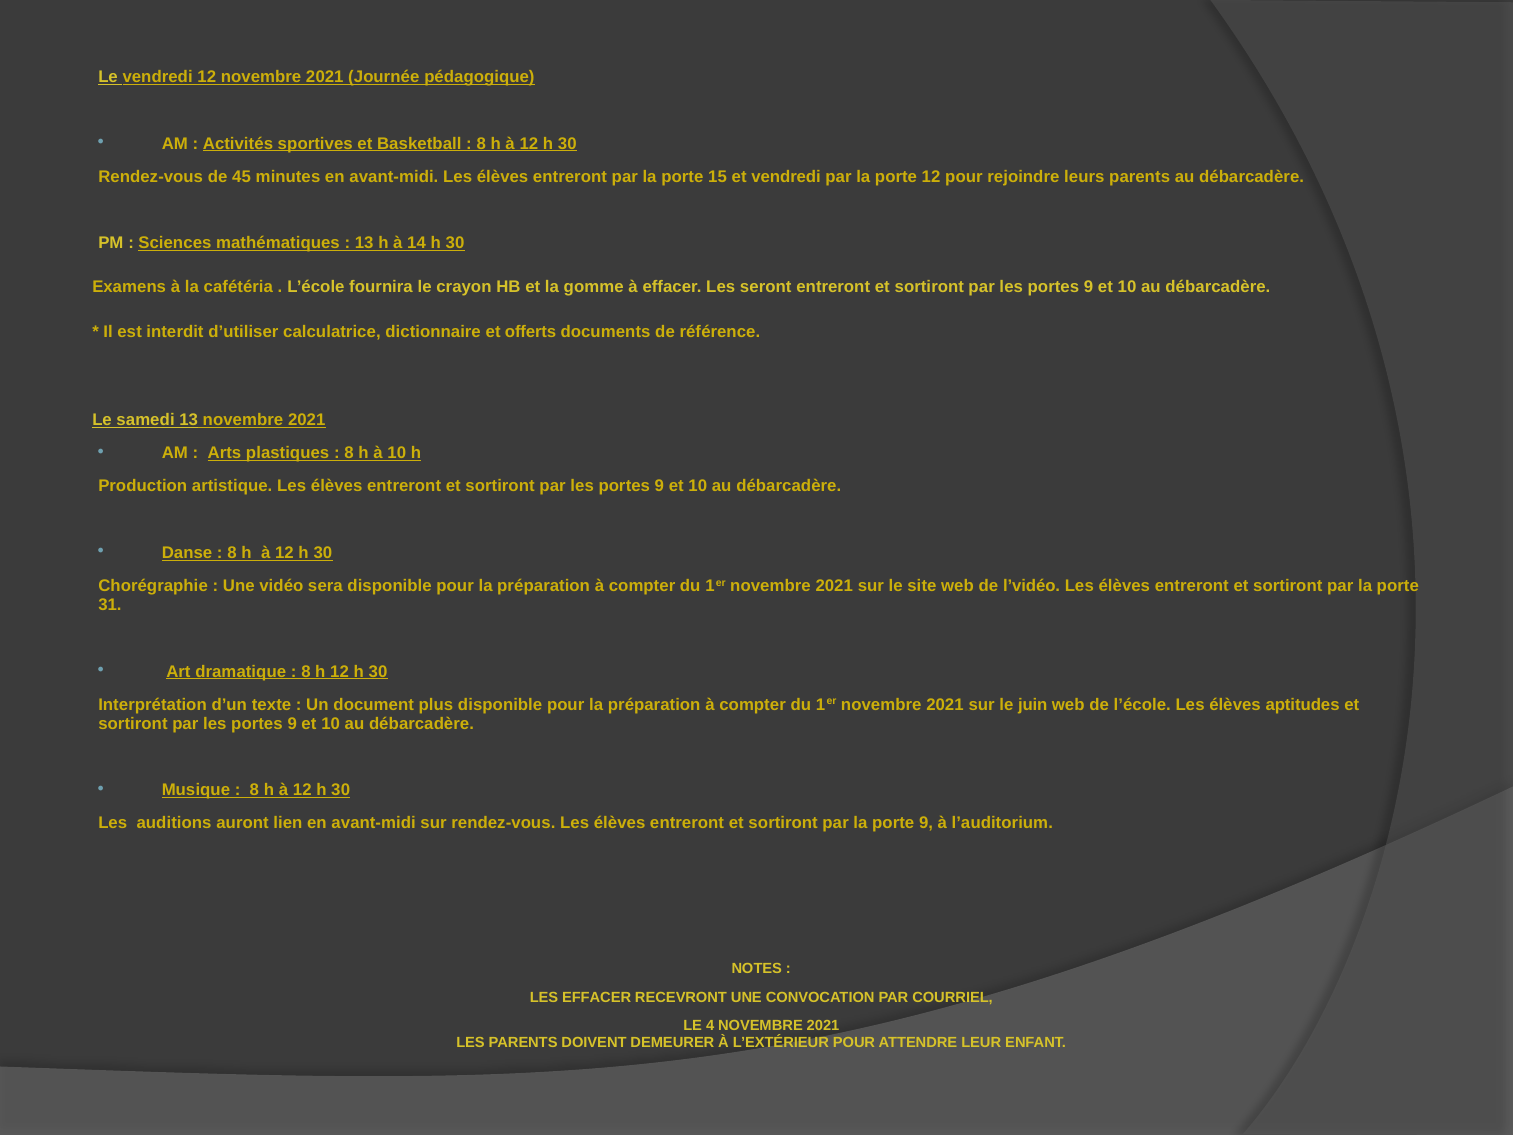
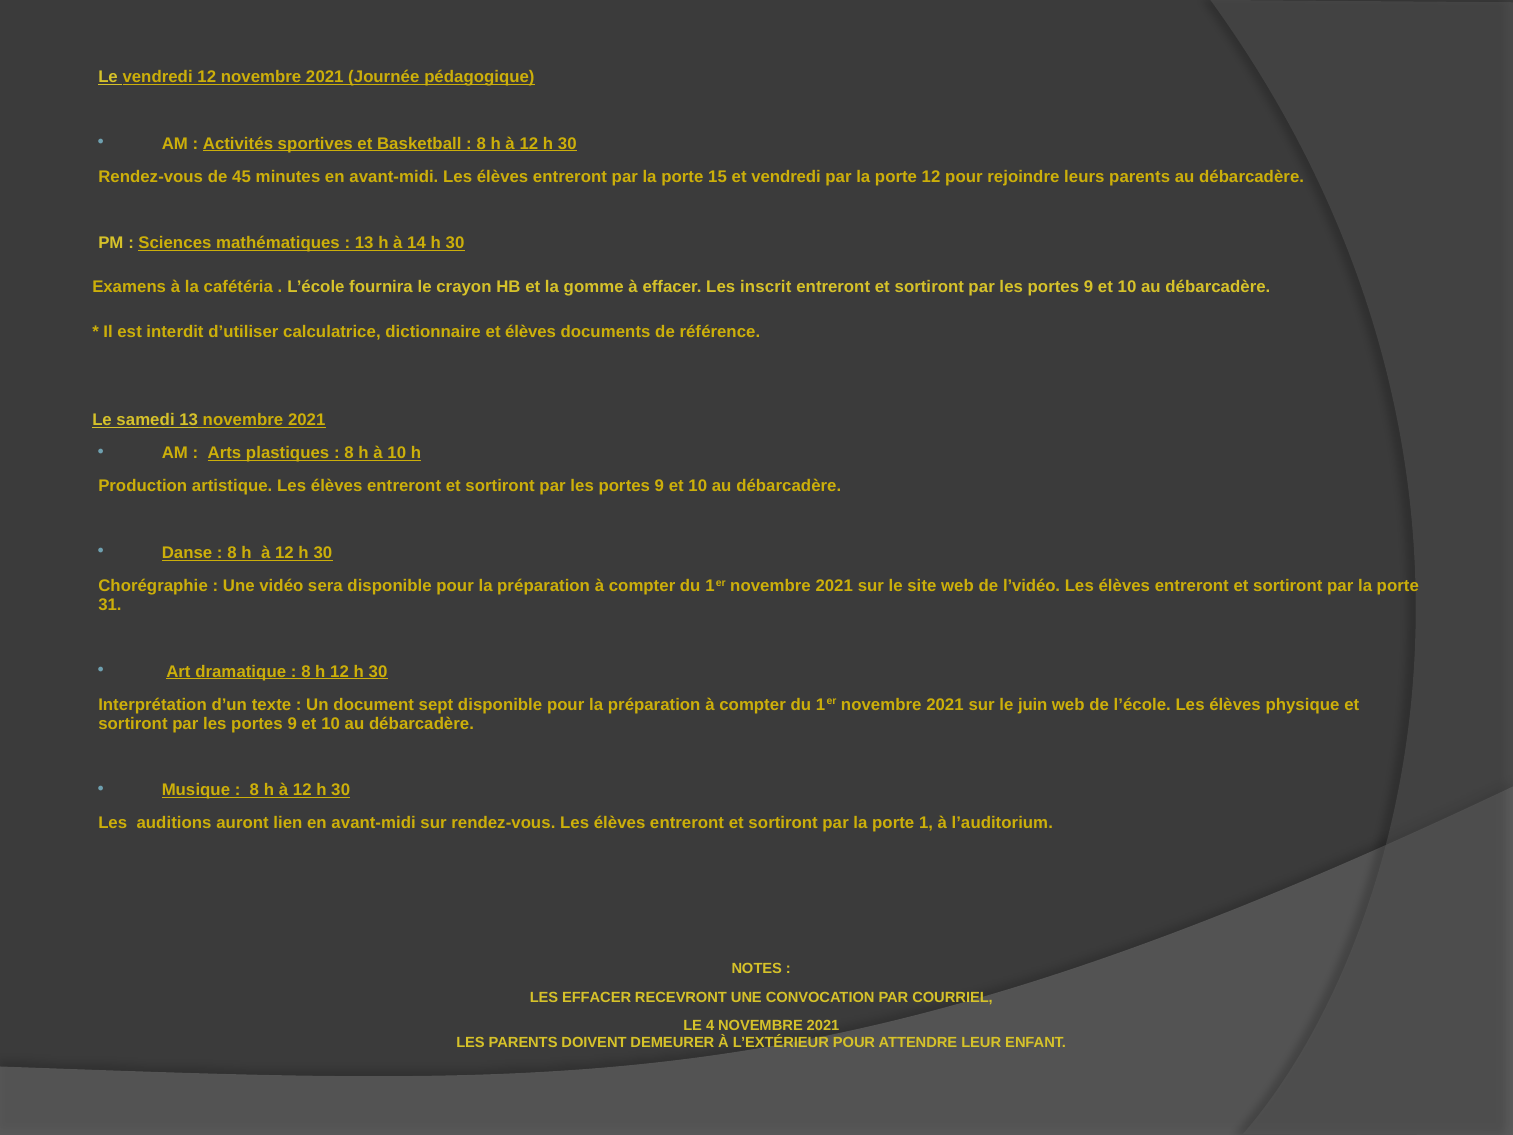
seront: seront -> inscrit
et offerts: offerts -> élèves
plus: plus -> sept
aptitudes: aptitudes -> physique
porte 9: 9 -> 1
